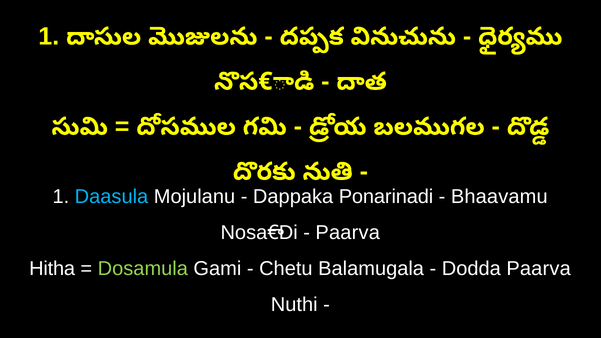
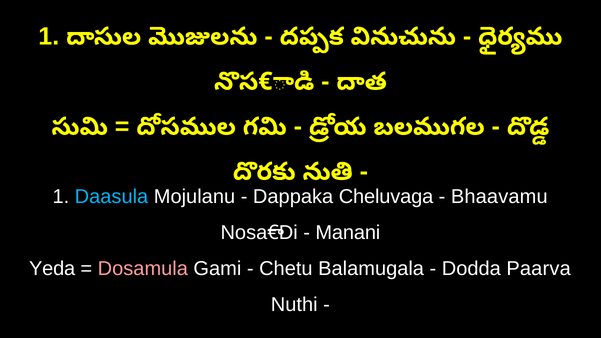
Ponarinadi: Ponarinadi -> Cheluvaga
Paarva at (348, 233): Paarva -> Manani
Hitha: Hitha -> Yeda
Dosamula colour: light green -> pink
